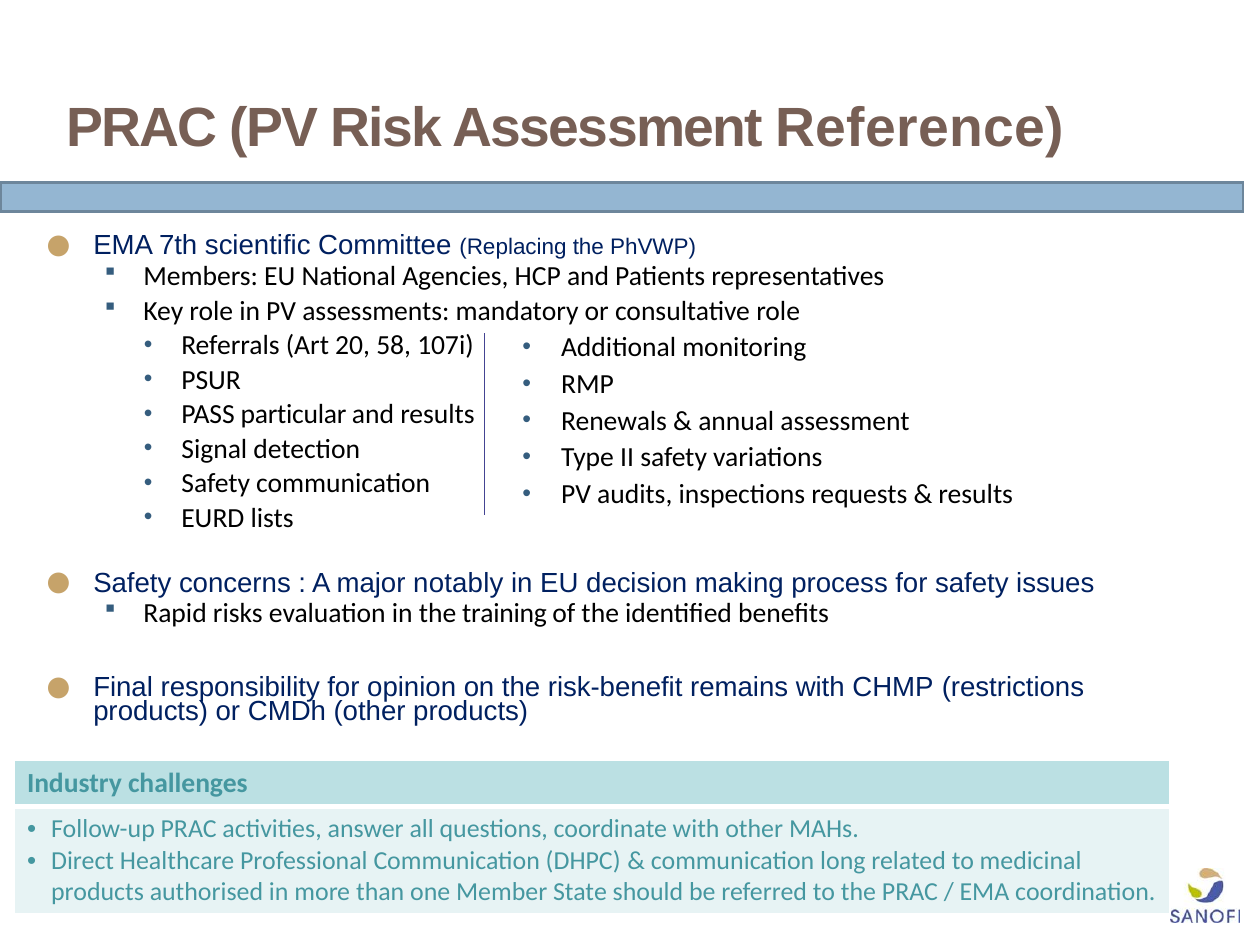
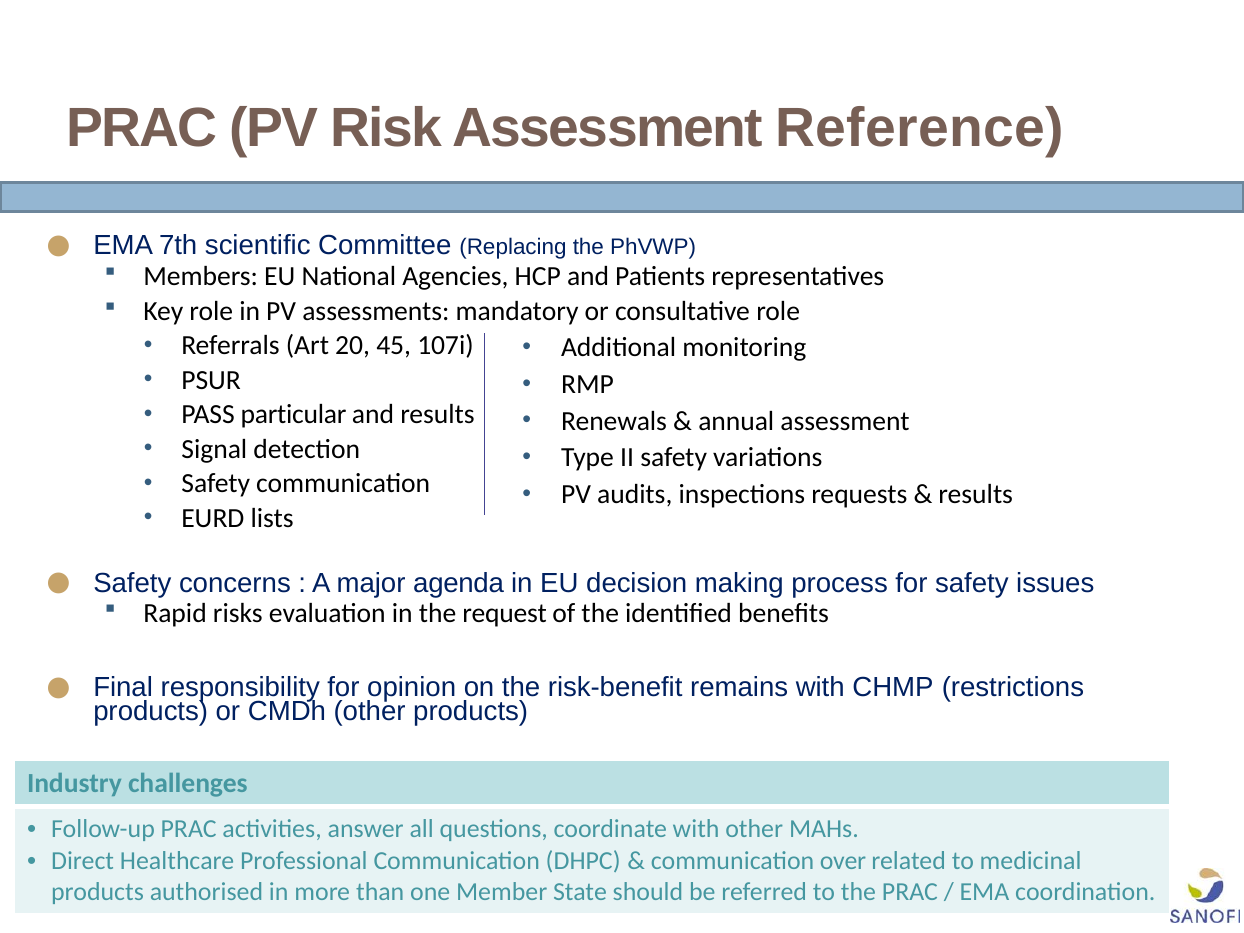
58: 58 -> 45
notably: notably -> agenda
training: training -> request
long: long -> over
